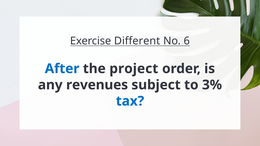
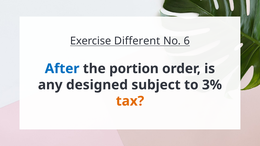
project: project -> portion
revenues: revenues -> designed
tax colour: blue -> orange
